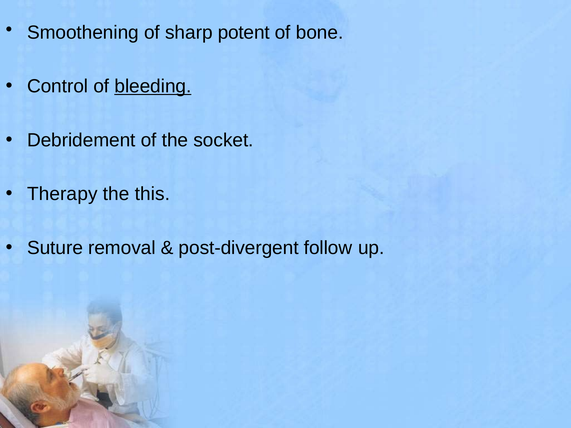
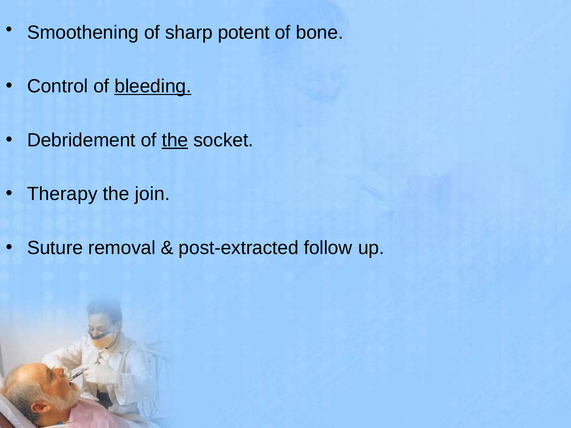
the at (175, 140) underline: none -> present
this: this -> join
post-divergent: post-divergent -> post-extracted
